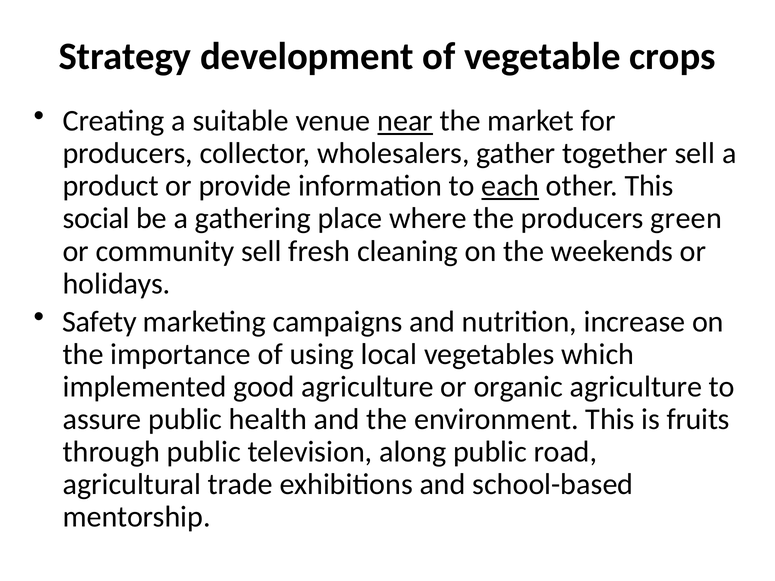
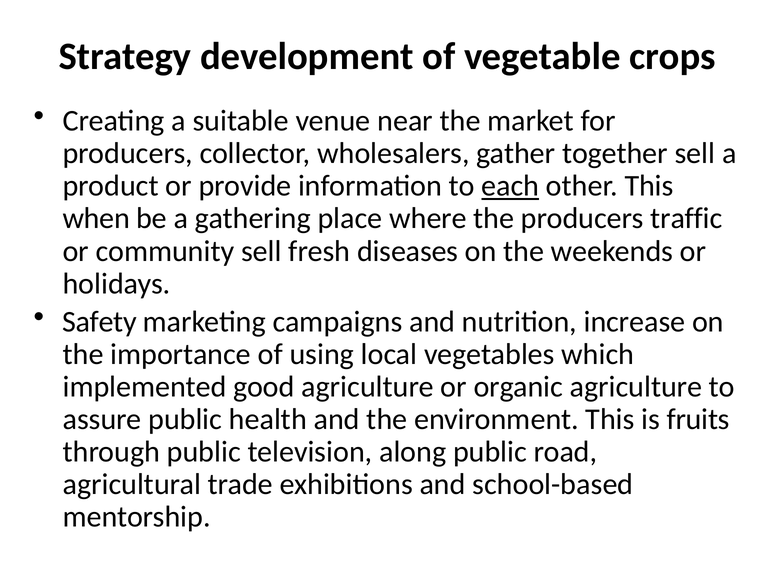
near underline: present -> none
social: social -> when
green: green -> traffic
cleaning: cleaning -> diseases
